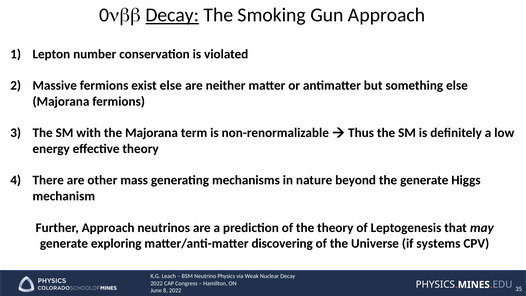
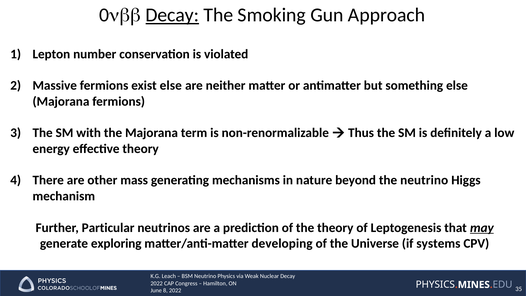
the generate: generate -> neutrino
Further Approach: Approach -> Particular
may underline: none -> present
discovering: discovering -> developing
